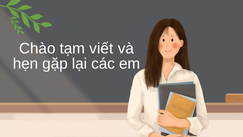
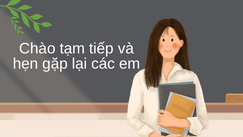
viết: viết -> tiếp
